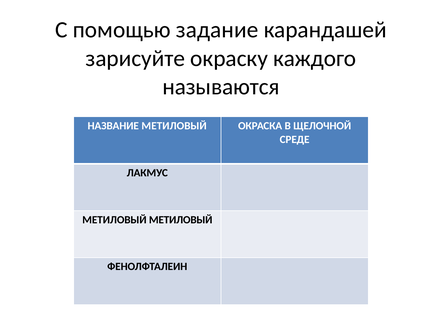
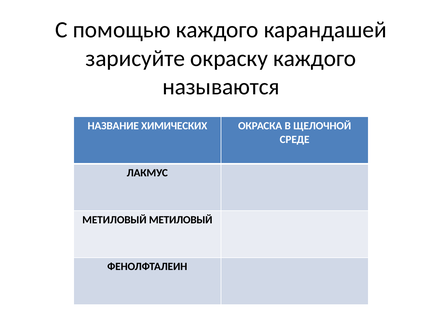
помощью задание: задание -> каждого
НАЗВАНИЕ МЕТИЛОВЫЙ: МЕТИЛОВЫЙ -> ХИМИЧЕСКИХ
